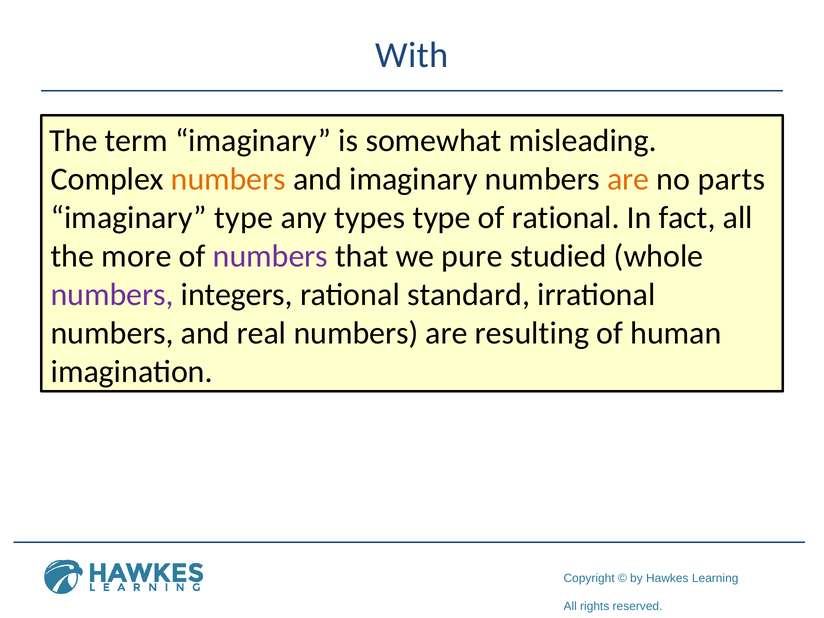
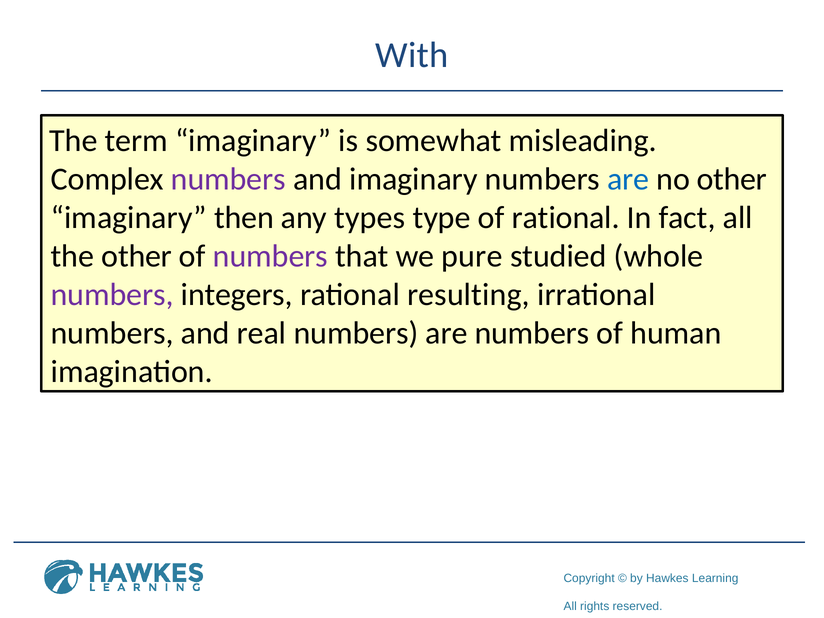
numbers at (228, 179) colour: orange -> purple
are at (628, 179) colour: orange -> blue
no parts: parts -> other
imaginary type: type -> then
the more: more -> other
standard: standard -> resulting
are resulting: resulting -> numbers
